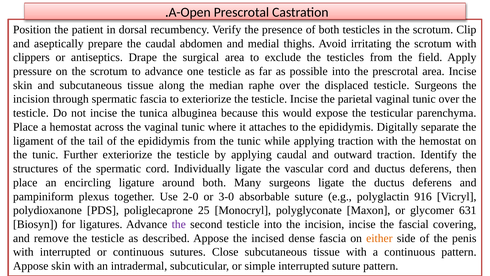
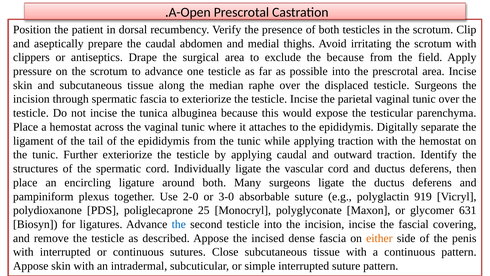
the testicles: testicles -> because
916: 916 -> 919
the at (179, 224) colour: purple -> blue
